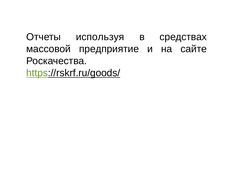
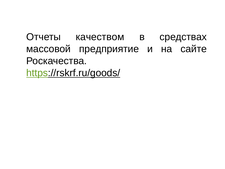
используя: используя -> качеством
